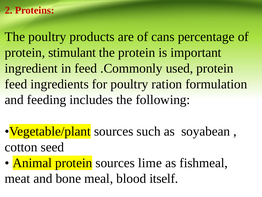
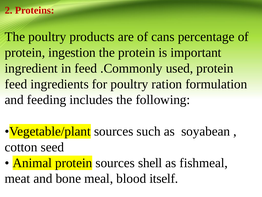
stimulant: stimulant -> ingestion
lime: lime -> shell
